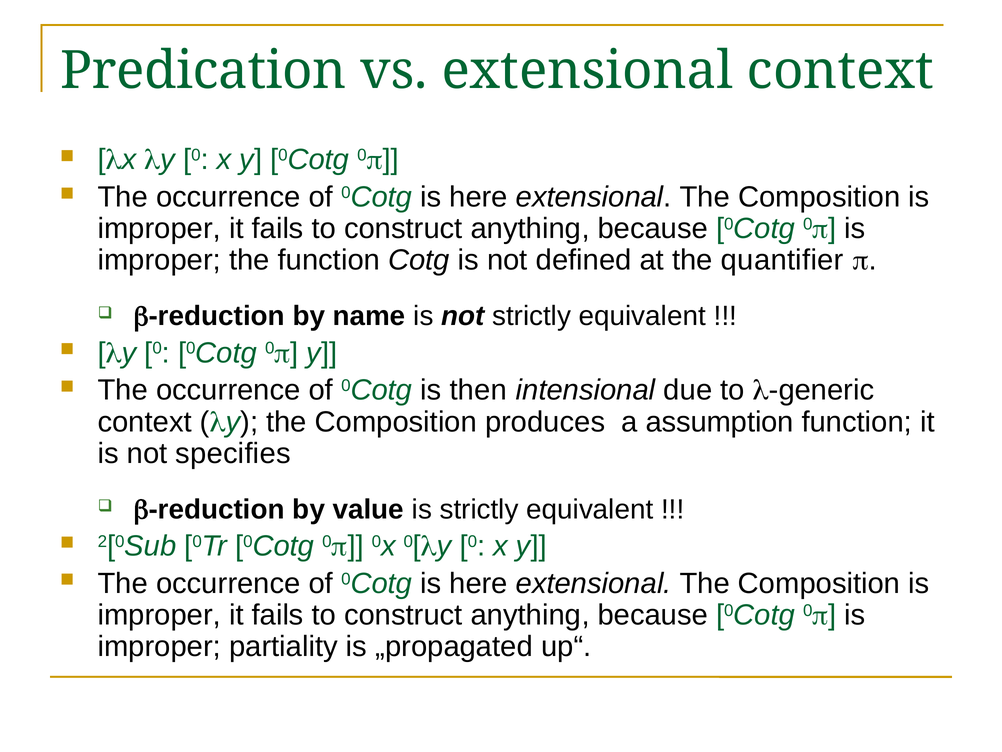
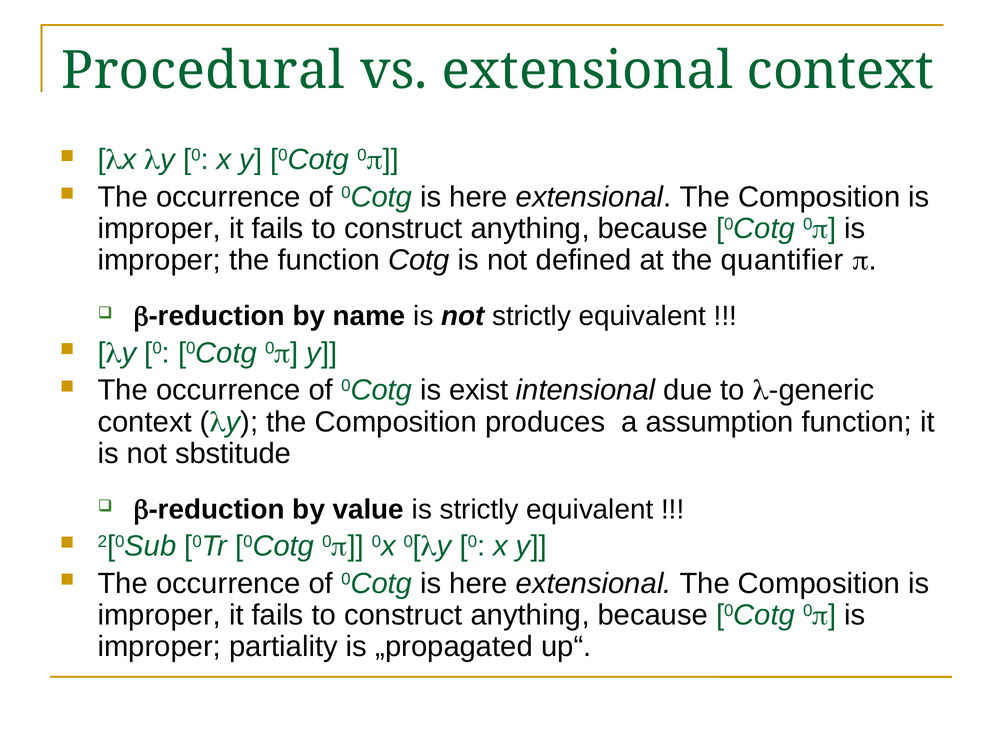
Predication: Predication -> Procedural
then: then -> exist
specifies: specifies -> sbstitude
